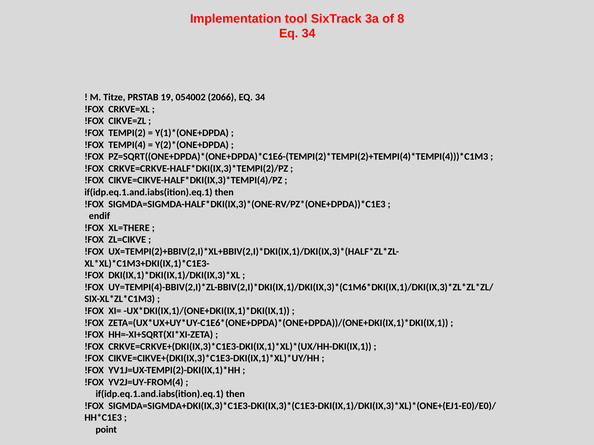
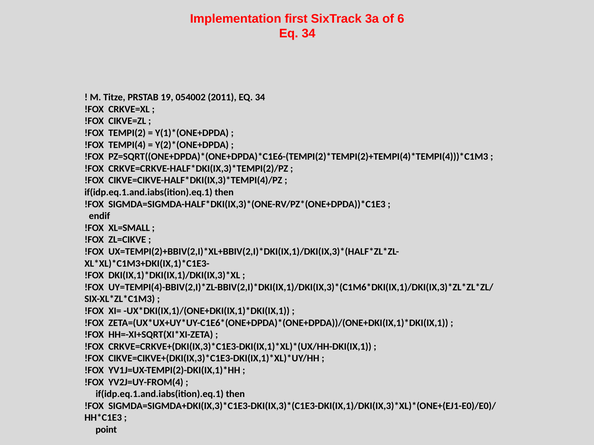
tool: tool -> first
8: 8 -> 6
2066: 2066 -> 2011
XL=THERE: XL=THERE -> XL=SMALL
